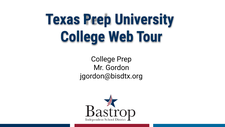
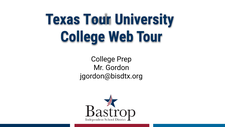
Texas Prep: Prep -> Tour
